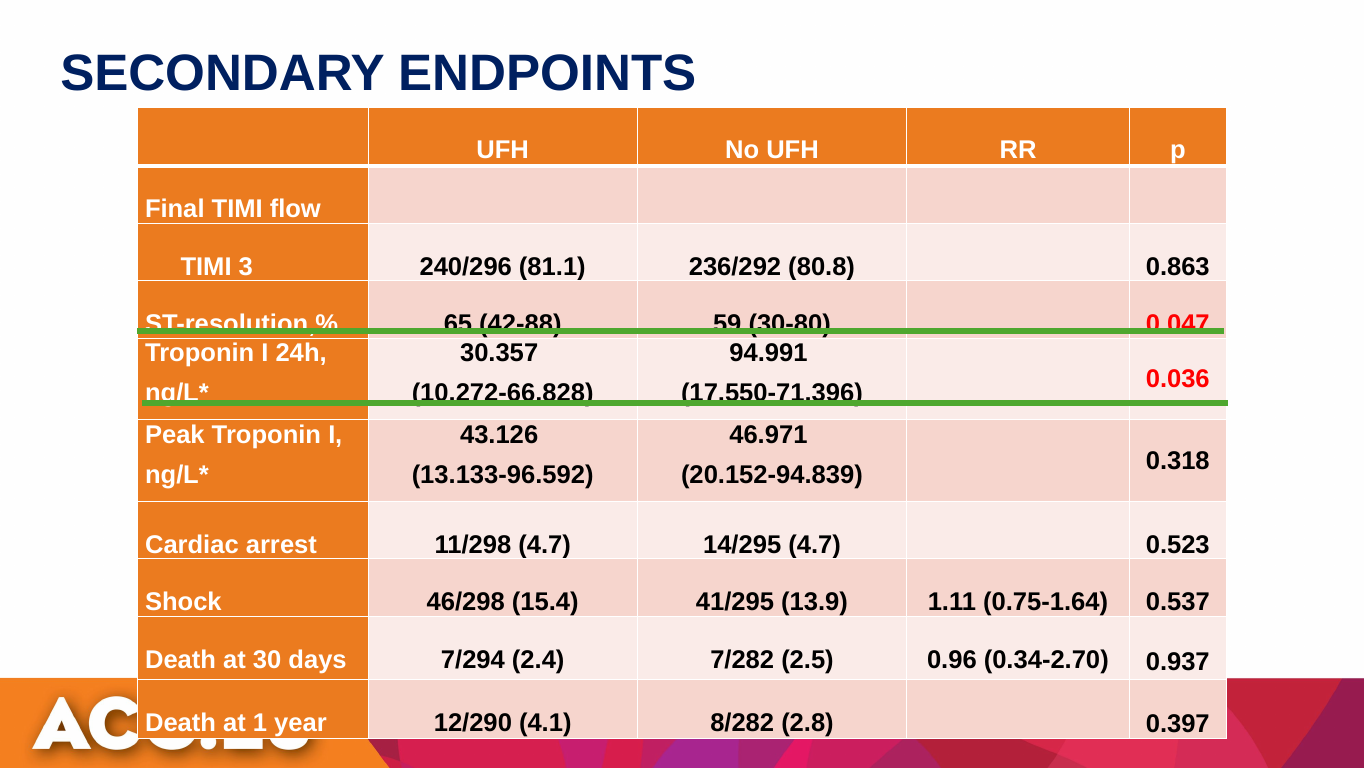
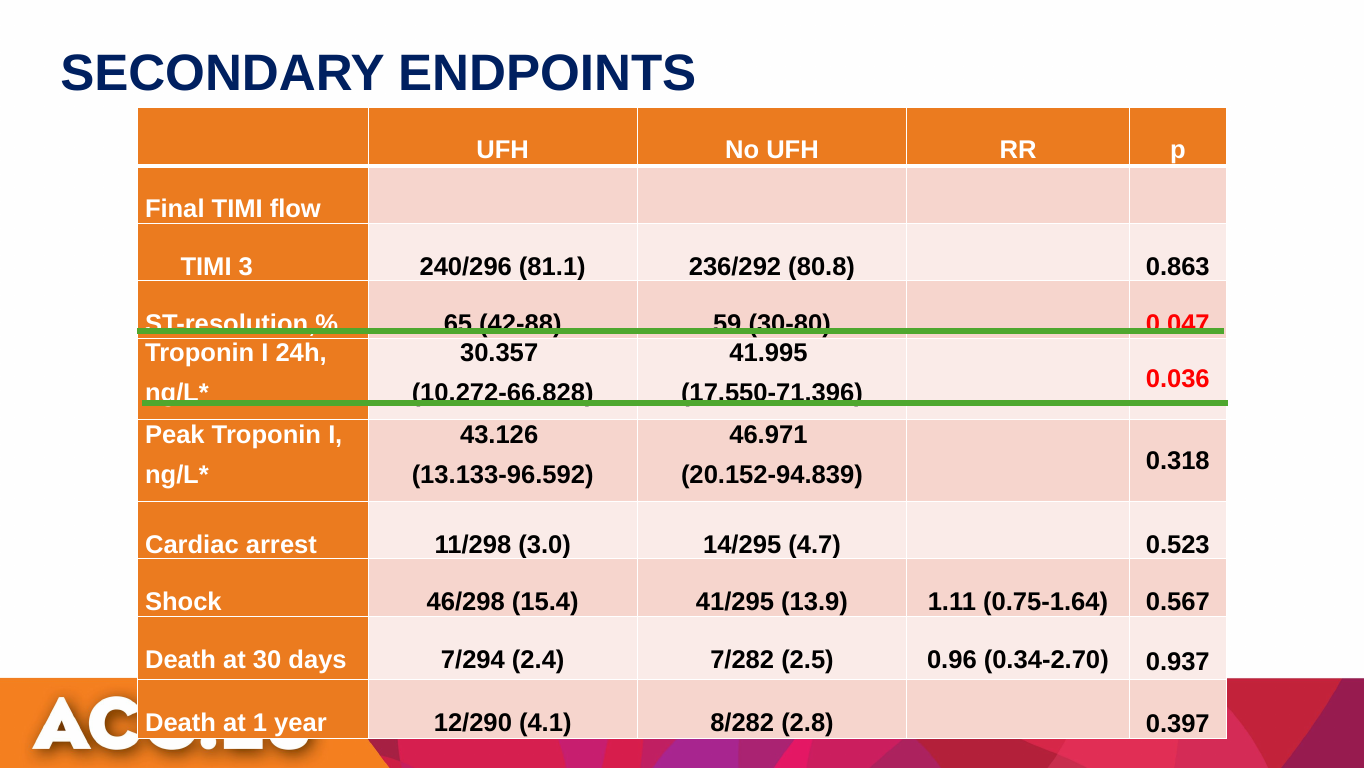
94.991: 94.991 -> 41.995
11/298 4.7: 4.7 -> 3.0
0.537: 0.537 -> 0.567
